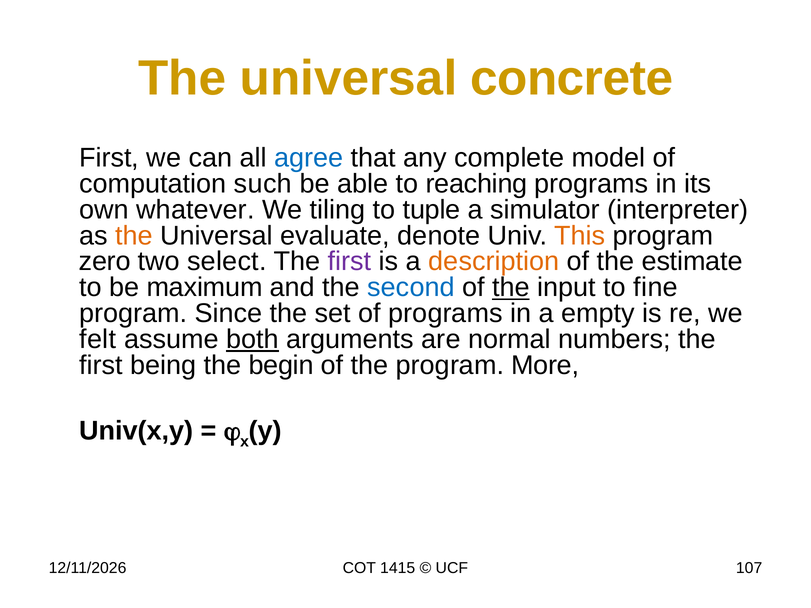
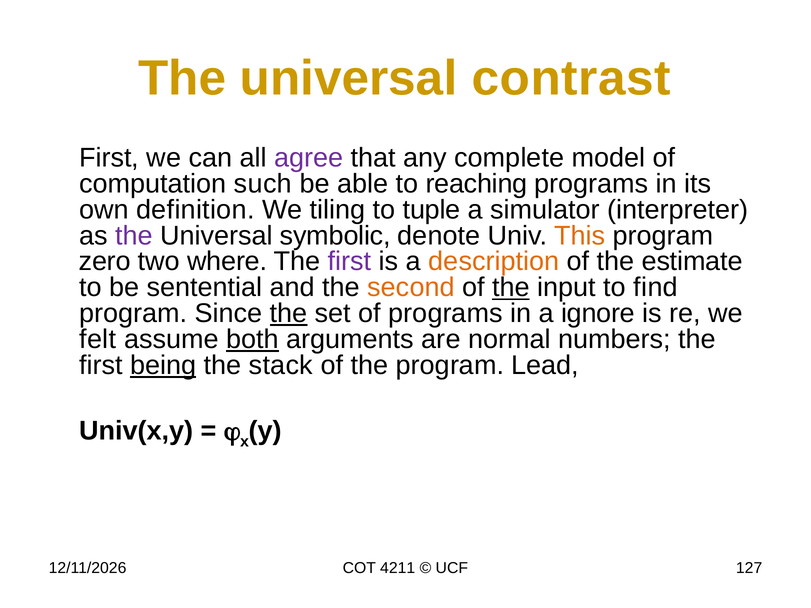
concrete: concrete -> contrast
agree colour: blue -> purple
whatever: whatever -> definition
the at (134, 236) colour: orange -> purple
evaluate: evaluate -> symbolic
select: select -> where
maximum: maximum -> sentential
second colour: blue -> orange
fine: fine -> find
the at (289, 314) underline: none -> present
empty: empty -> ignore
being underline: none -> present
begin: begin -> stack
More: More -> Lead
1415: 1415 -> 4211
107: 107 -> 127
